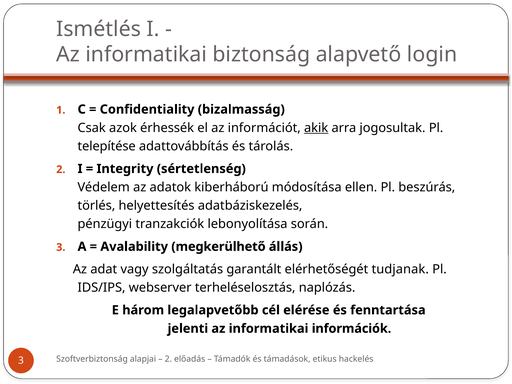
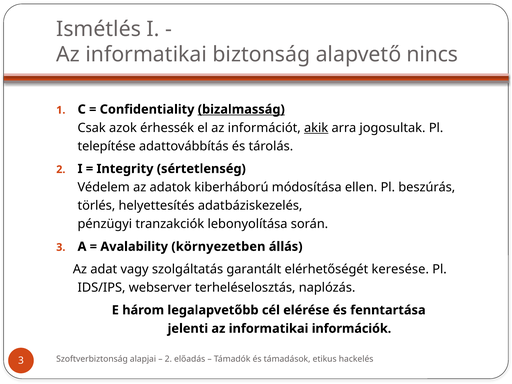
login: login -> nincs
bizalmasság underline: none -> present
megkerülhető: megkerülhető -> környezetben
tudjanak: tudjanak -> keresése
